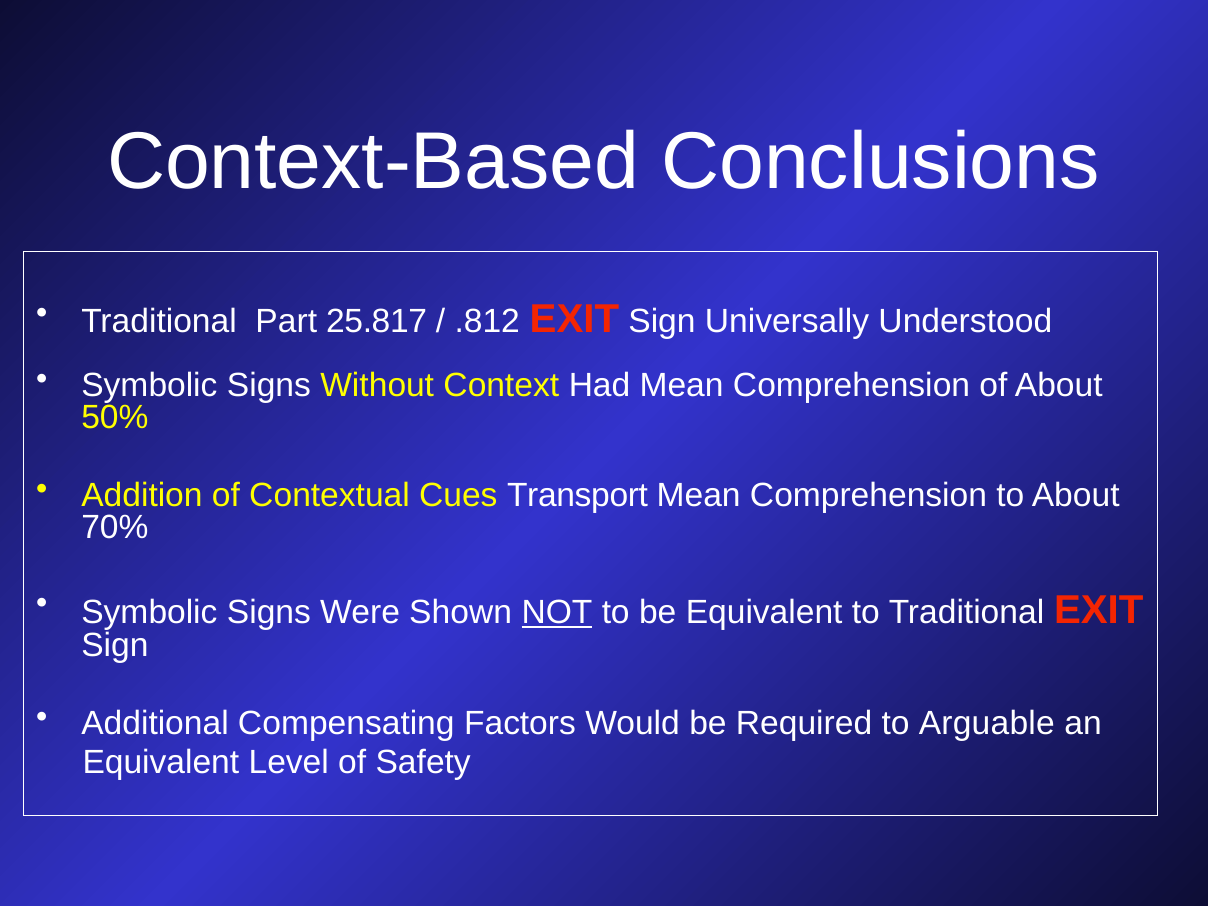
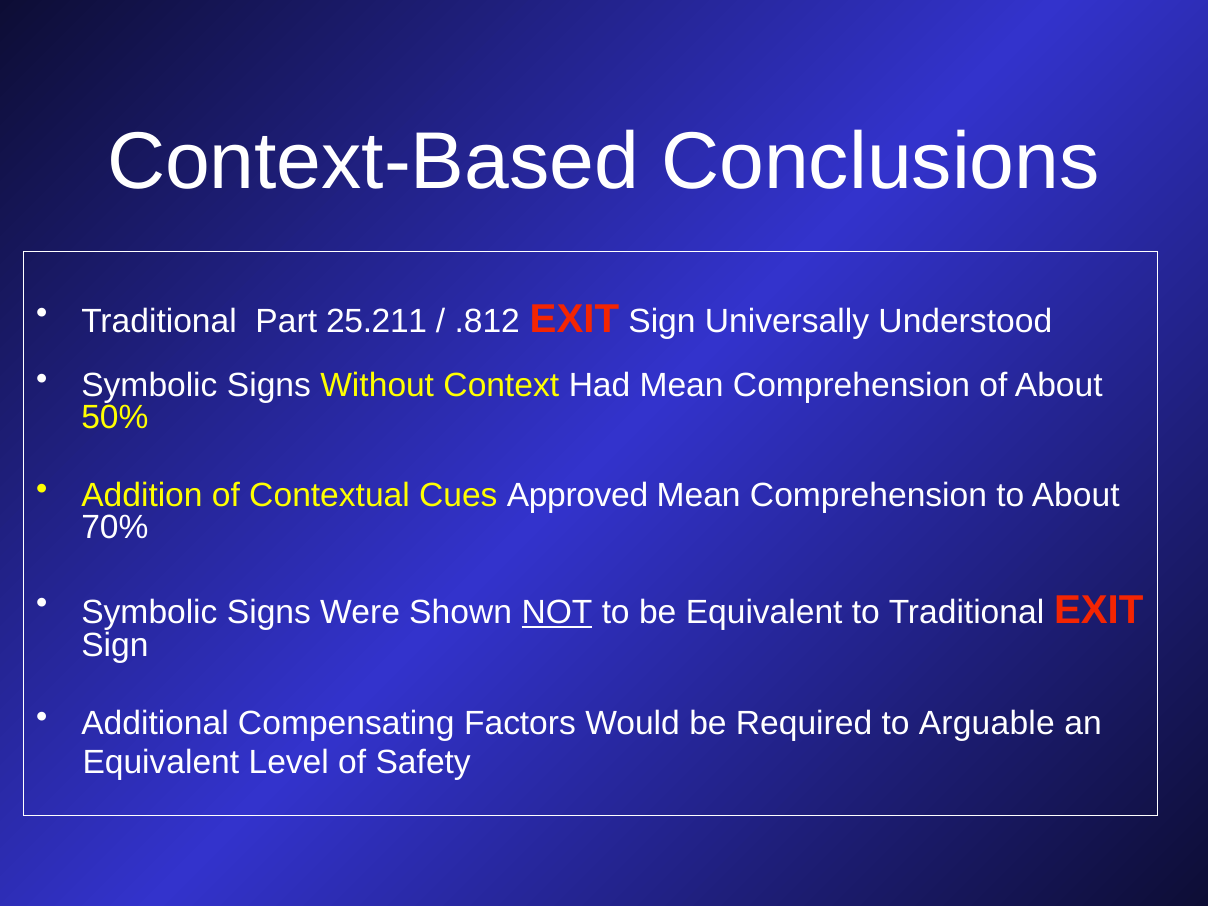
25.817: 25.817 -> 25.211
Transport: Transport -> Approved
